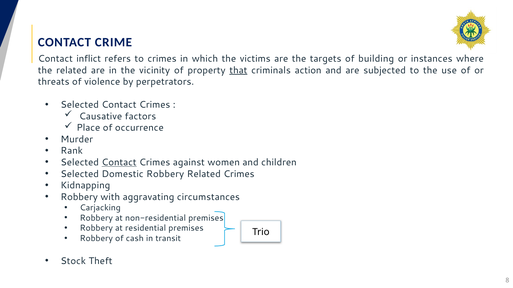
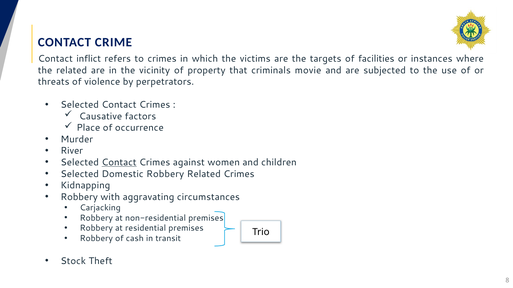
building: building -> facilities
that underline: present -> none
action: action -> movie
Rank: Rank -> River
